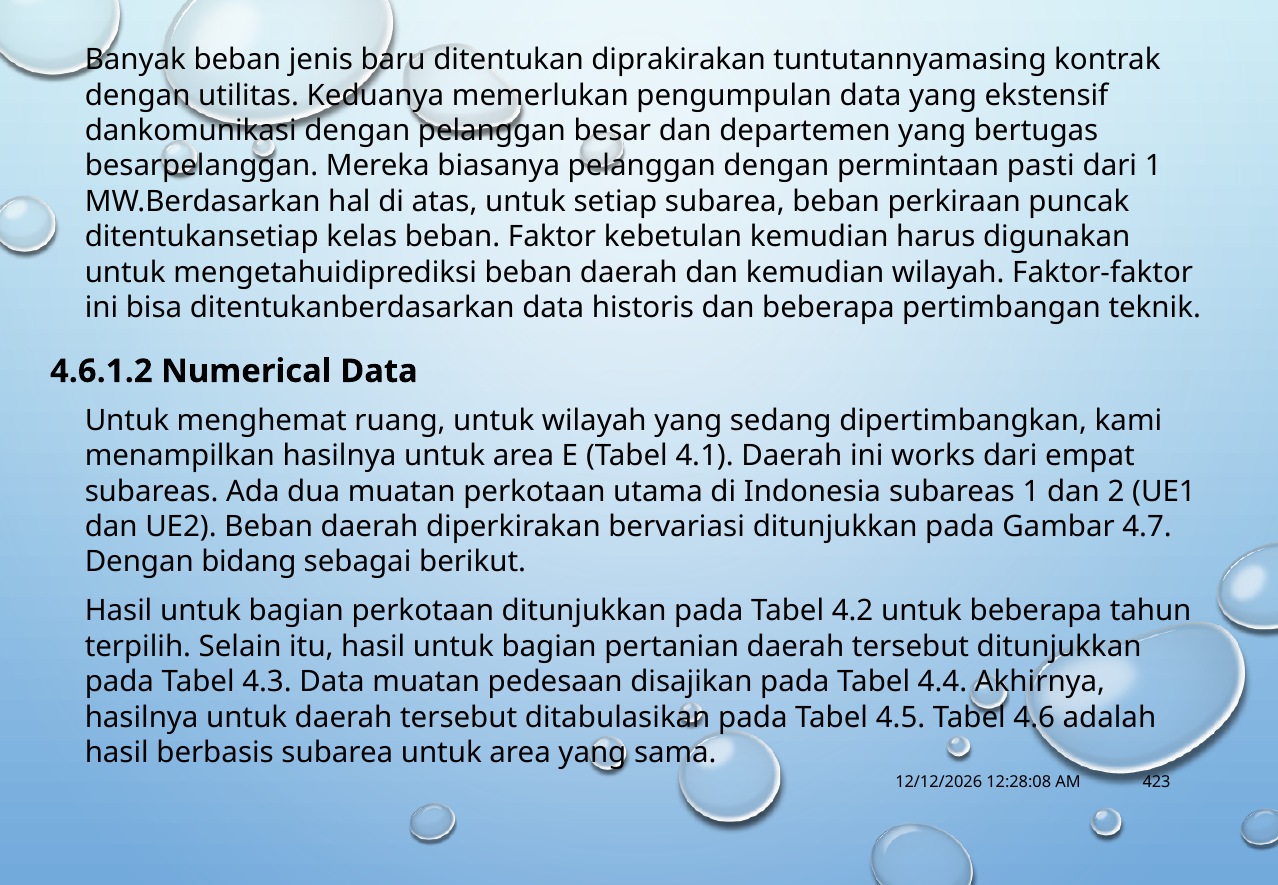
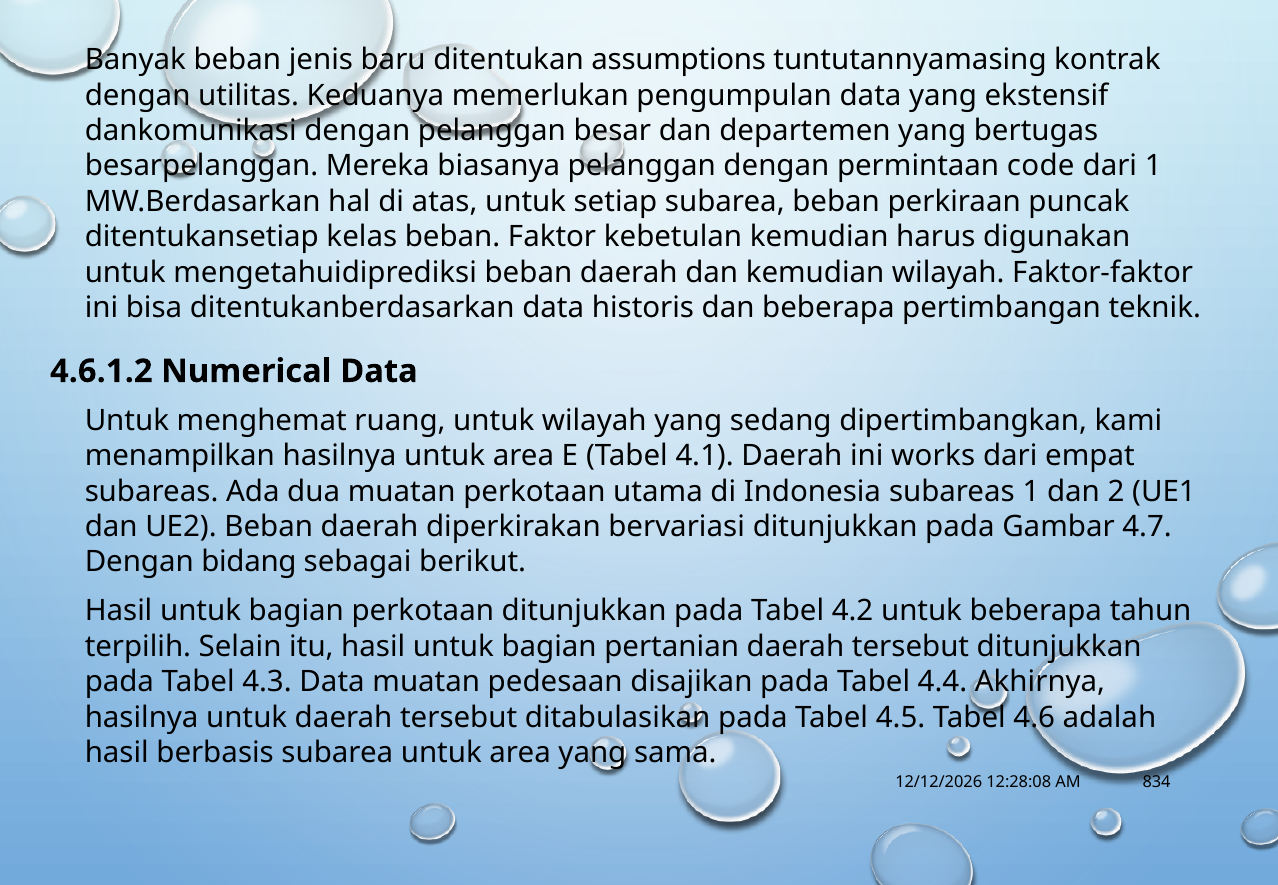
diprakirakan: diprakirakan -> assumptions
pasti: pasti -> code
423: 423 -> 834
